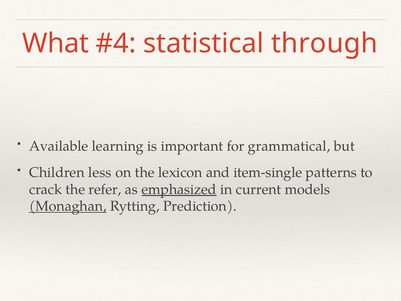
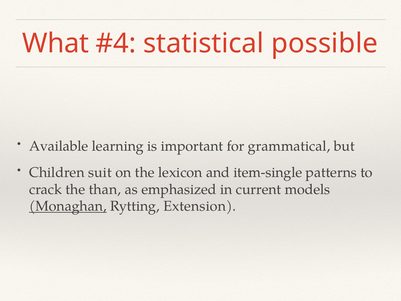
through: through -> possible
less: less -> suit
refer: refer -> than
emphasized underline: present -> none
Prediction: Prediction -> Extension
